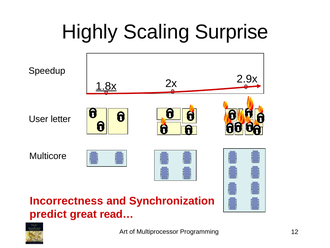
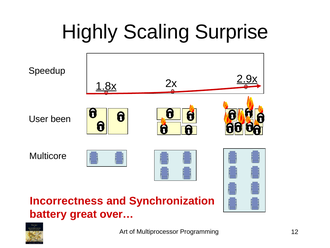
2.9x underline: none -> present
letter: letter -> been
predict: predict -> battery
read…: read… -> over…
